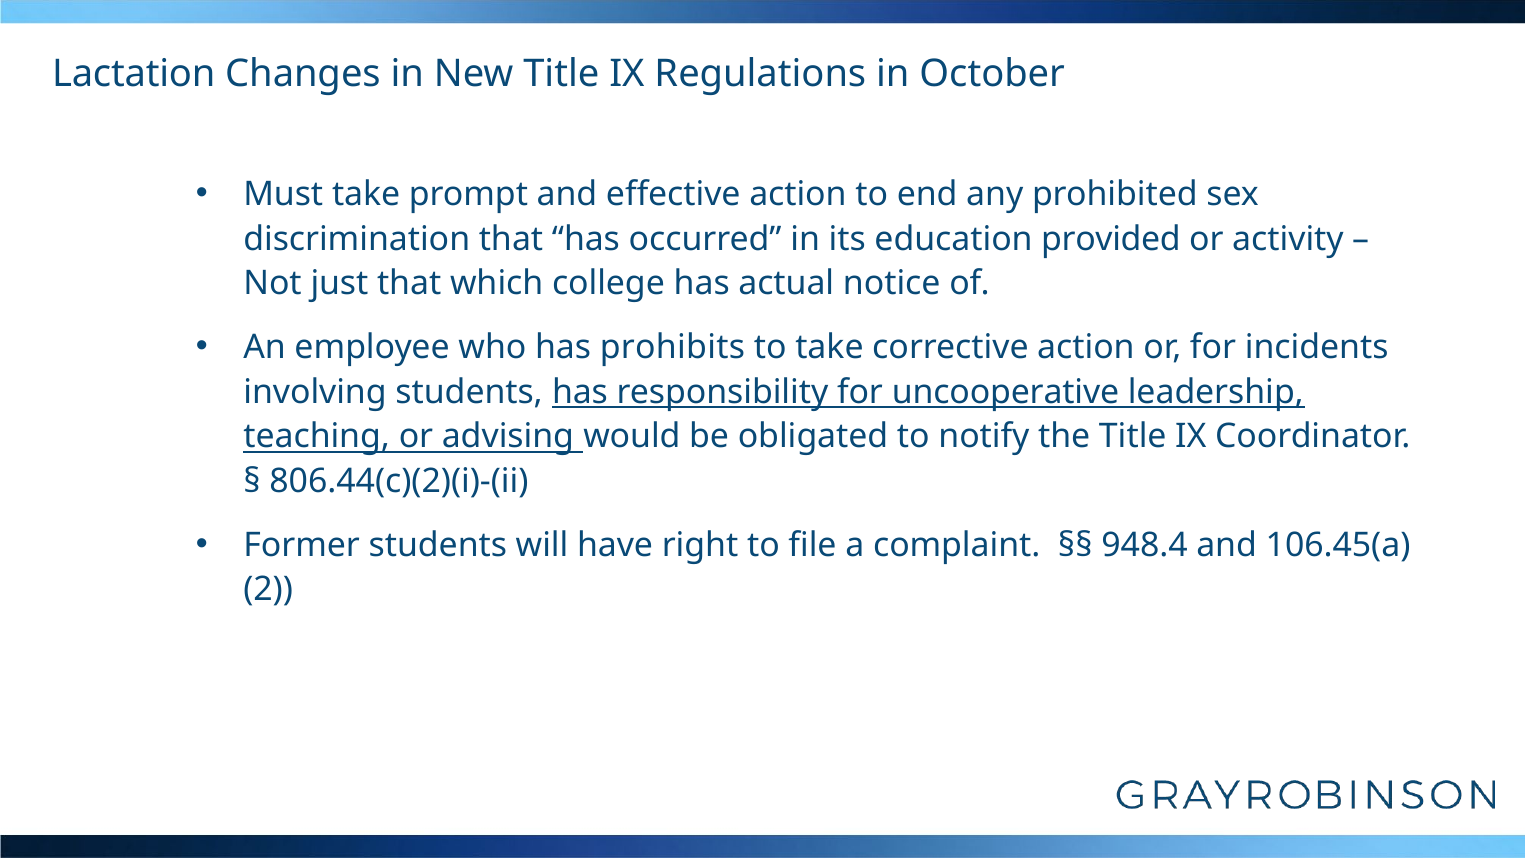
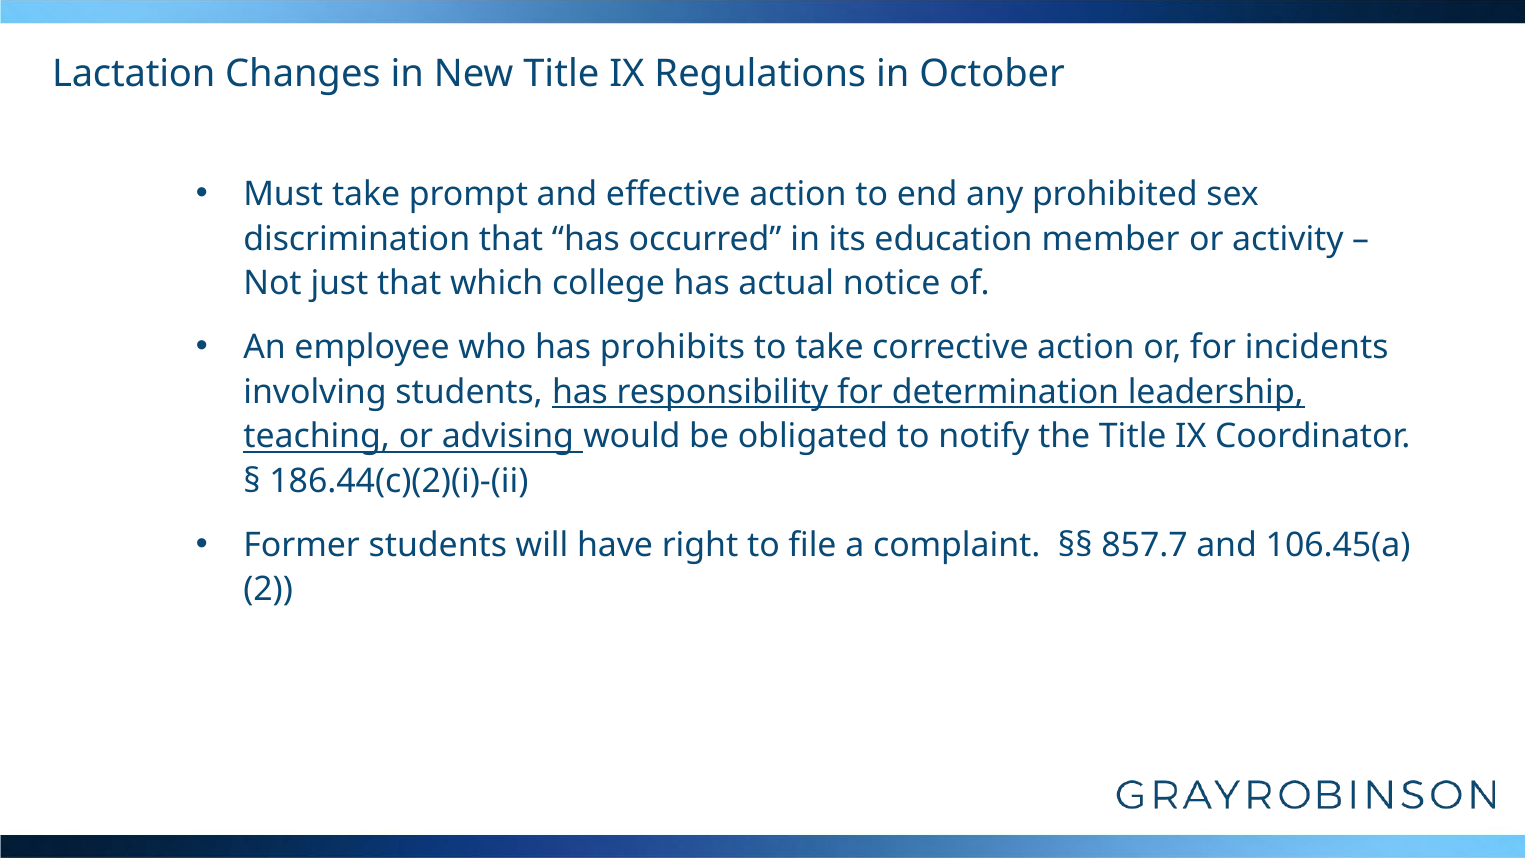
provided: provided -> member
uncooperative: uncooperative -> determination
806.44(c)(2)(i)-(ii: 806.44(c)(2)(i)-(ii -> 186.44(c)(2)(i)-(ii
948.4: 948.4 -> 857.7
